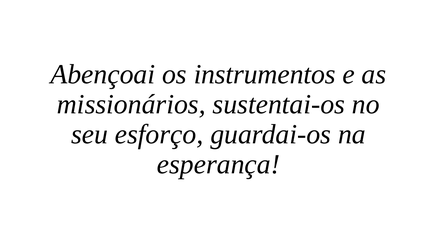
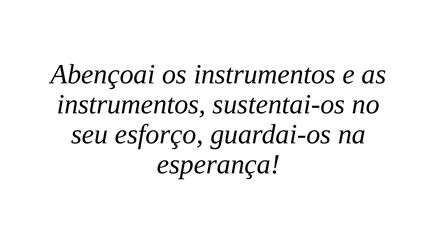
missionários at (131, 104): missionários -> instrumentos
